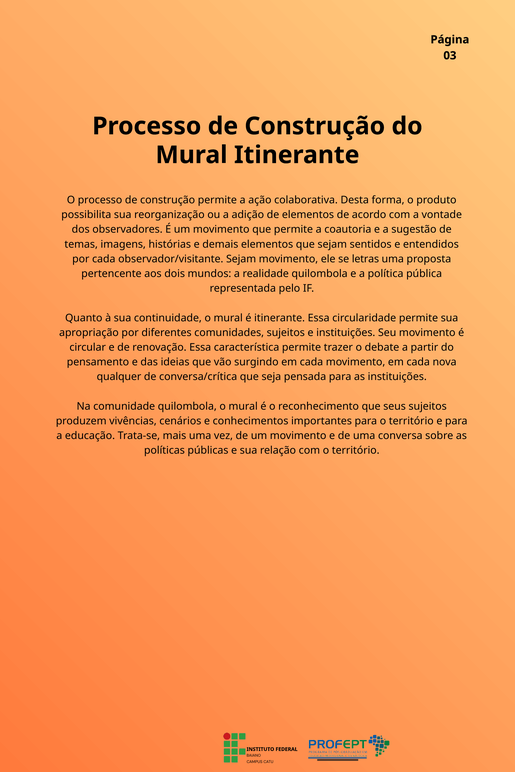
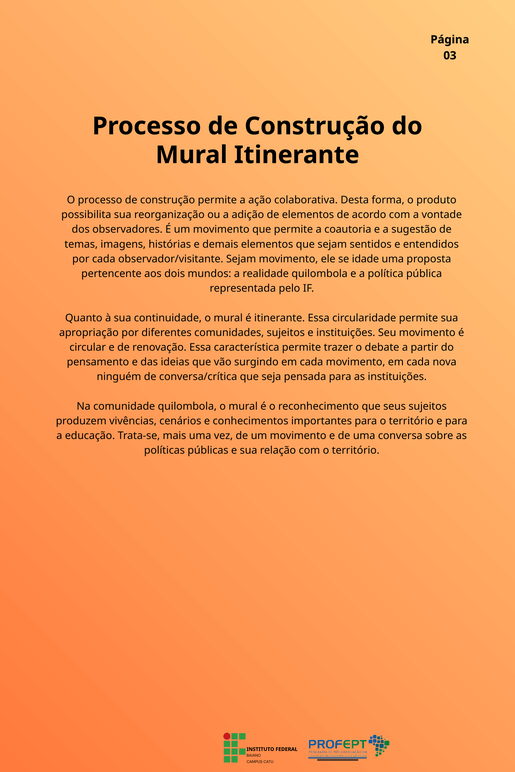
letras: letras -> idade
qualquer: qualquer -> ninguém
